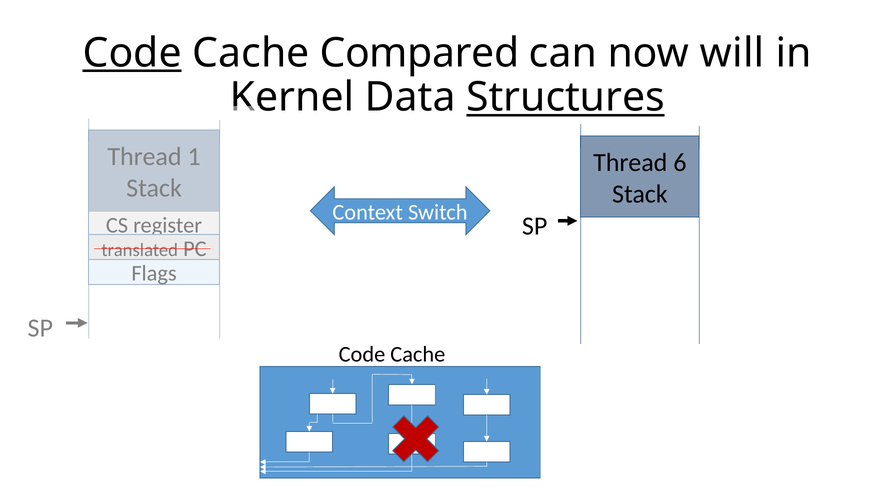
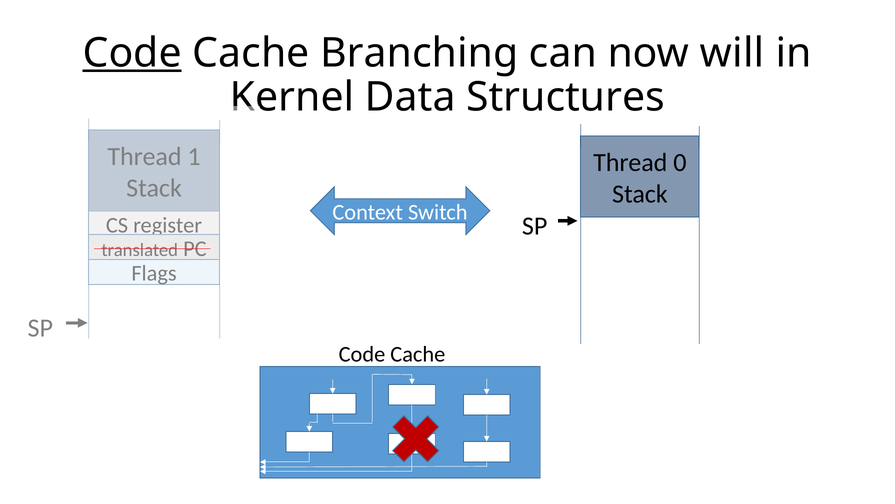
Compared: Compared -> Branching
Structures underline: present -> none
6: 6 -> 0
